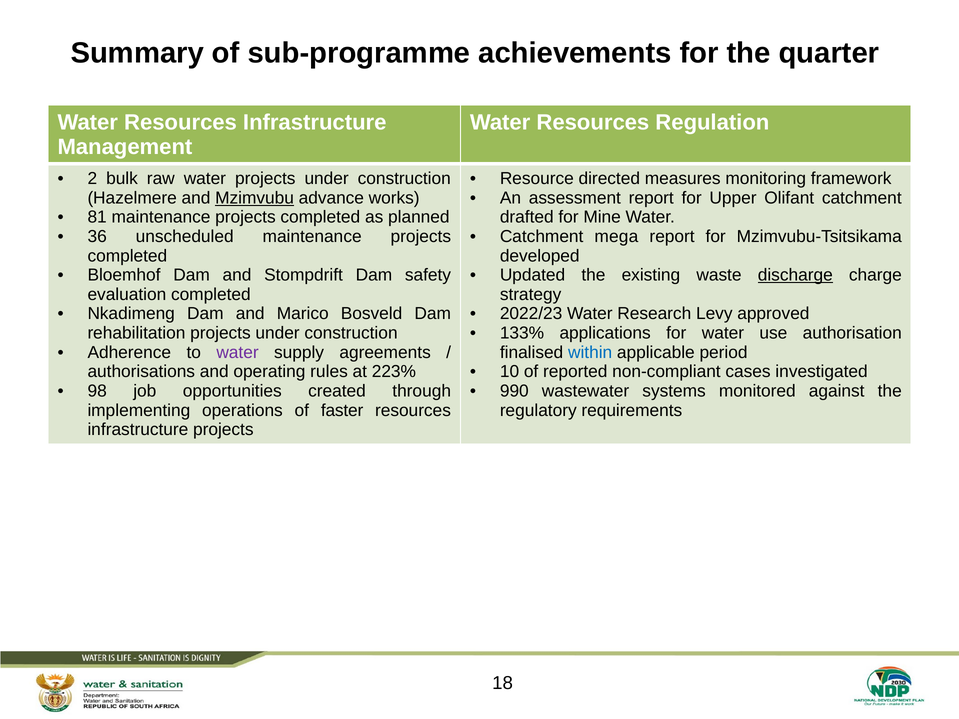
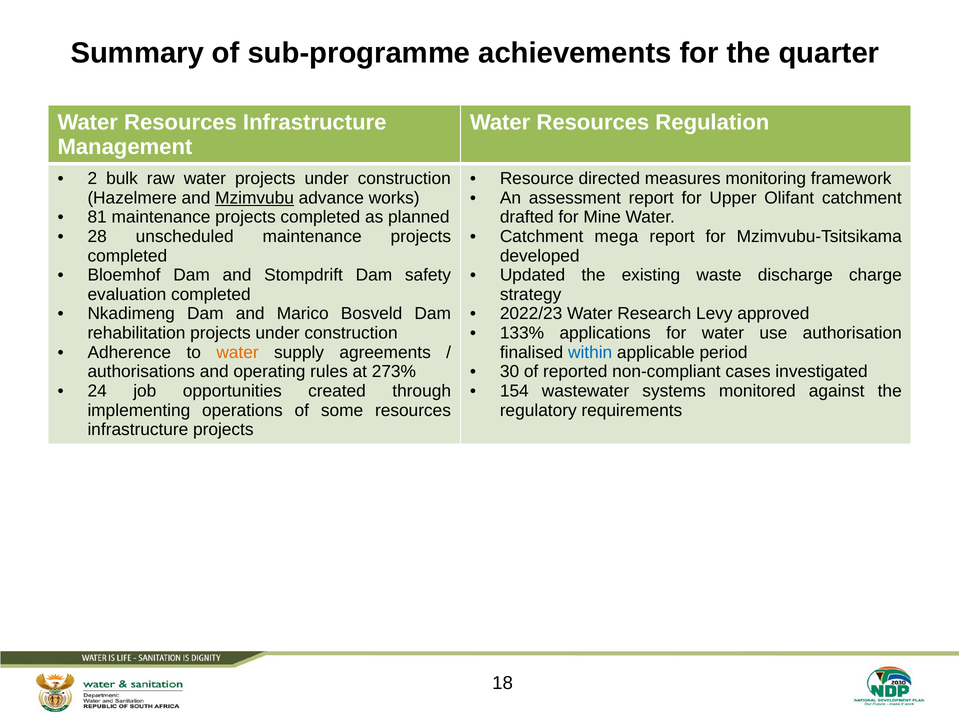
36: 36 -> 28
discharge underline: present -> none
water at (238, 353) colour: purple -> orange
223%: 223% -> 273%
10: 10 -> 30
98: 98 -> 24
990: 990 -> 154
faster: faster -> some
